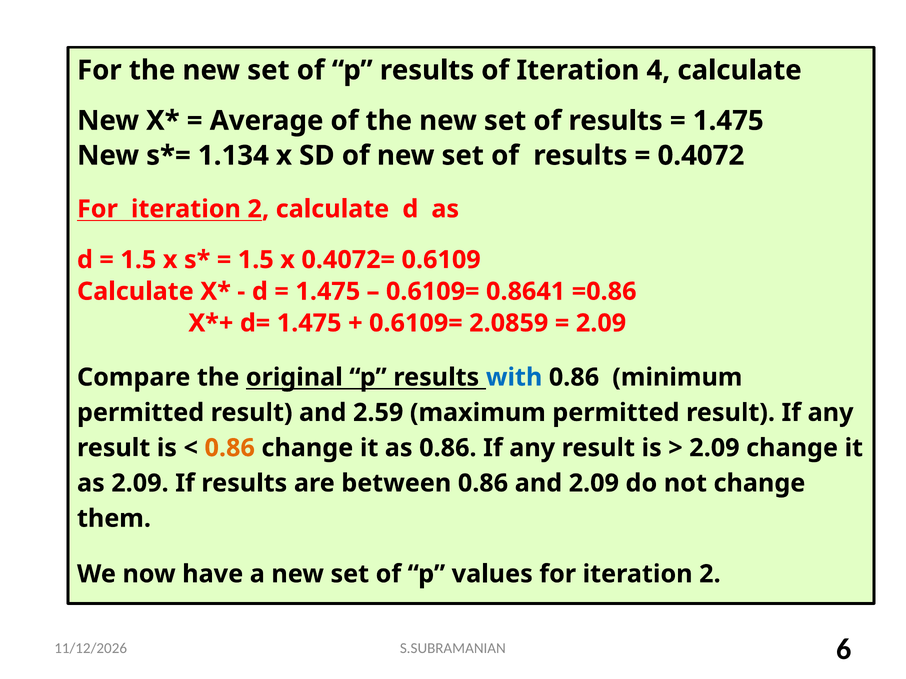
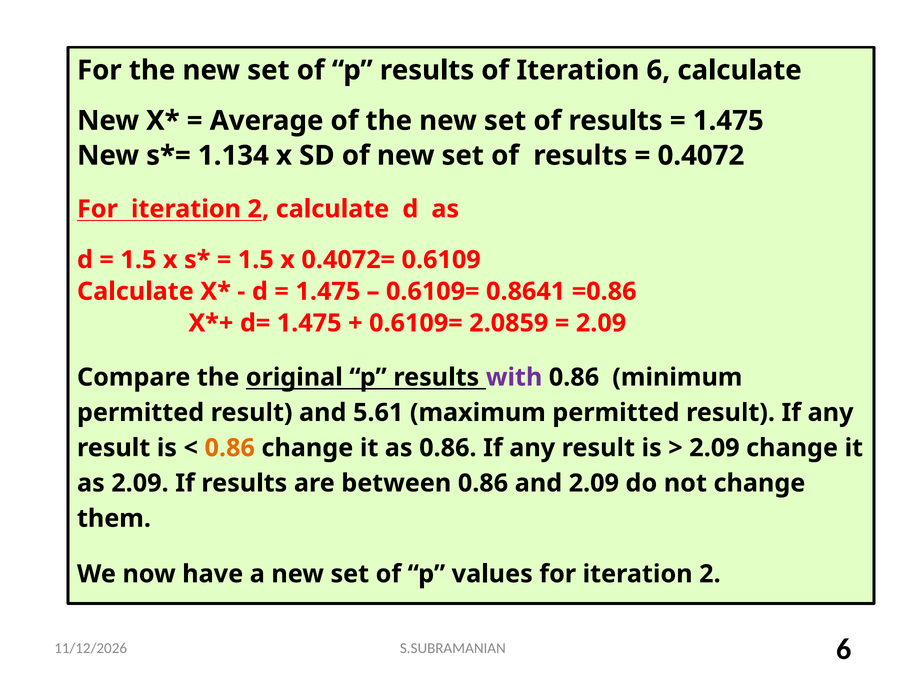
Iteration 4: 4 -> 6
with colour: blue -> purple
2.59: 2.59 -> 5.61
